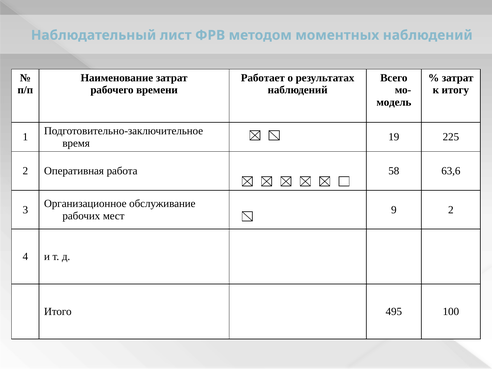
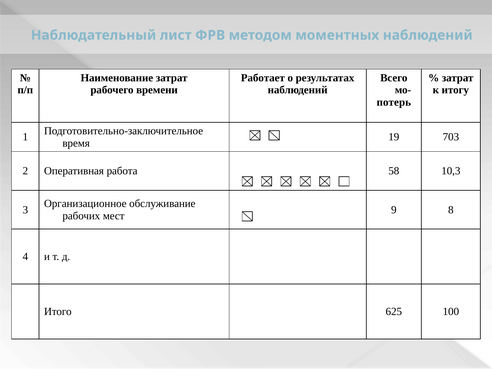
модель: модель -> потерь
225: 225 -> 703
63,6: 63,6 -> 10,3
9 2: 2 -> 8
495: 495 -> 625
